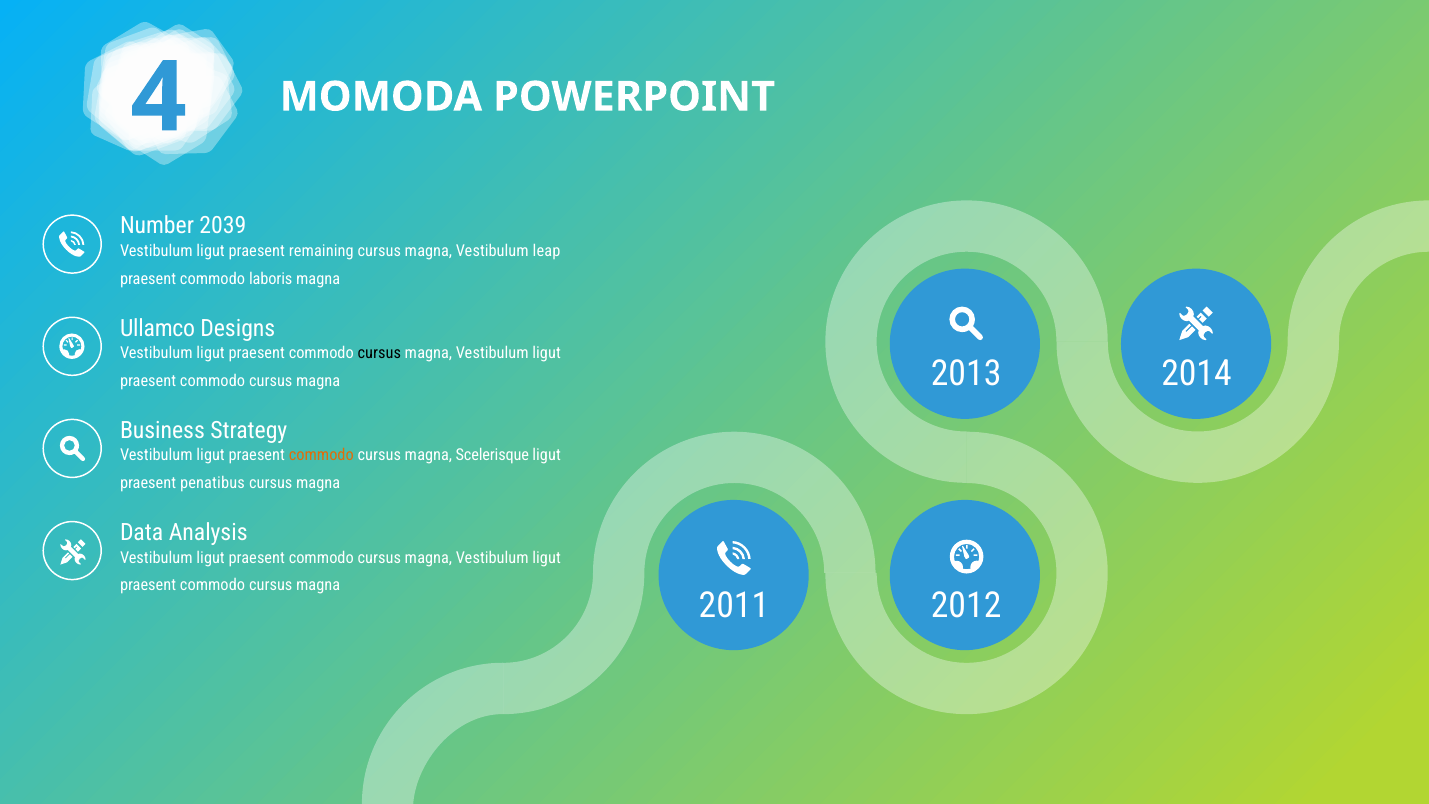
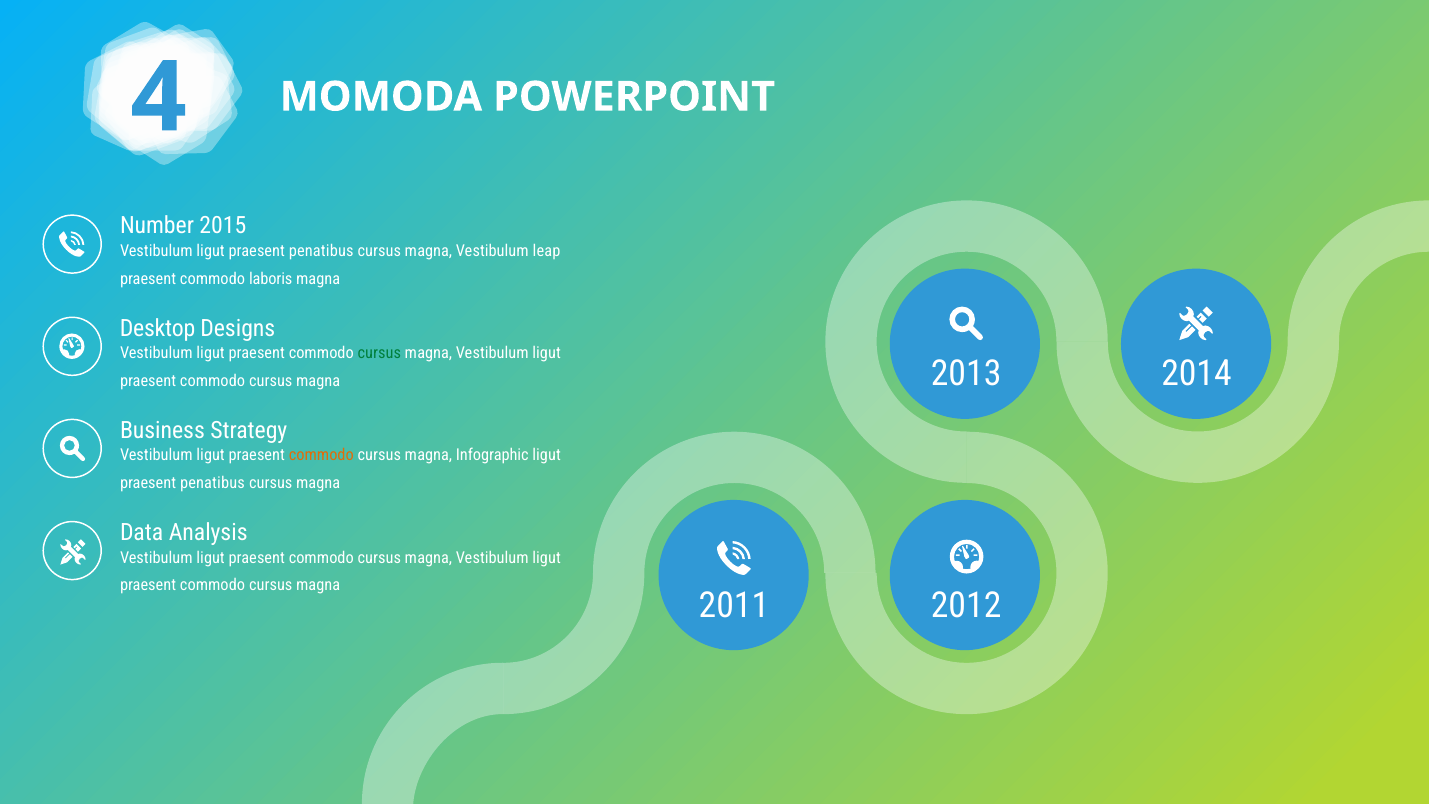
2039: 2039 -> 2015
Vestibulum ligut praesent remaining: remaining -> penatibus
Ullamco: Ullamco -> Desktop
cursus at (379, 353) colour: black -> green
Scelerisque: Scelerisque -> Infographic
